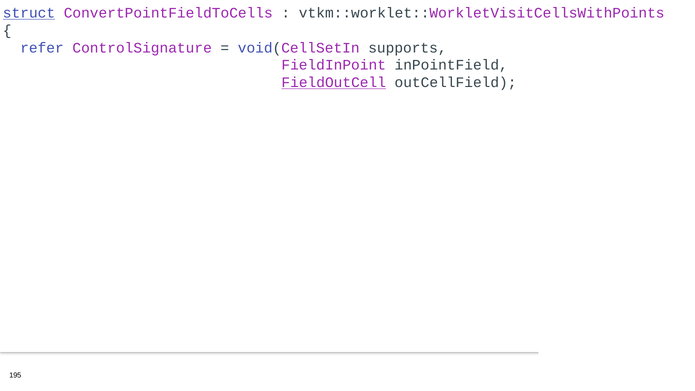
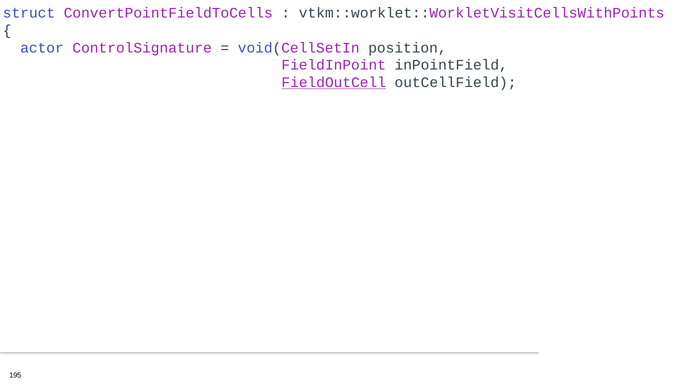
struct underline: present -> none
refer: refer -> actor
supports: supports -> position
